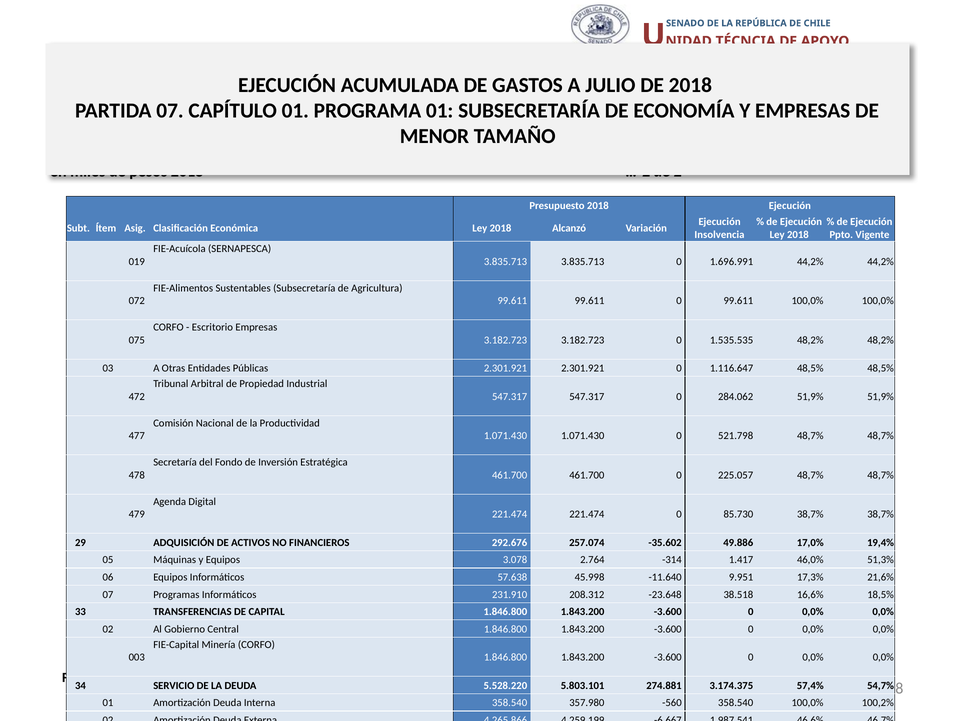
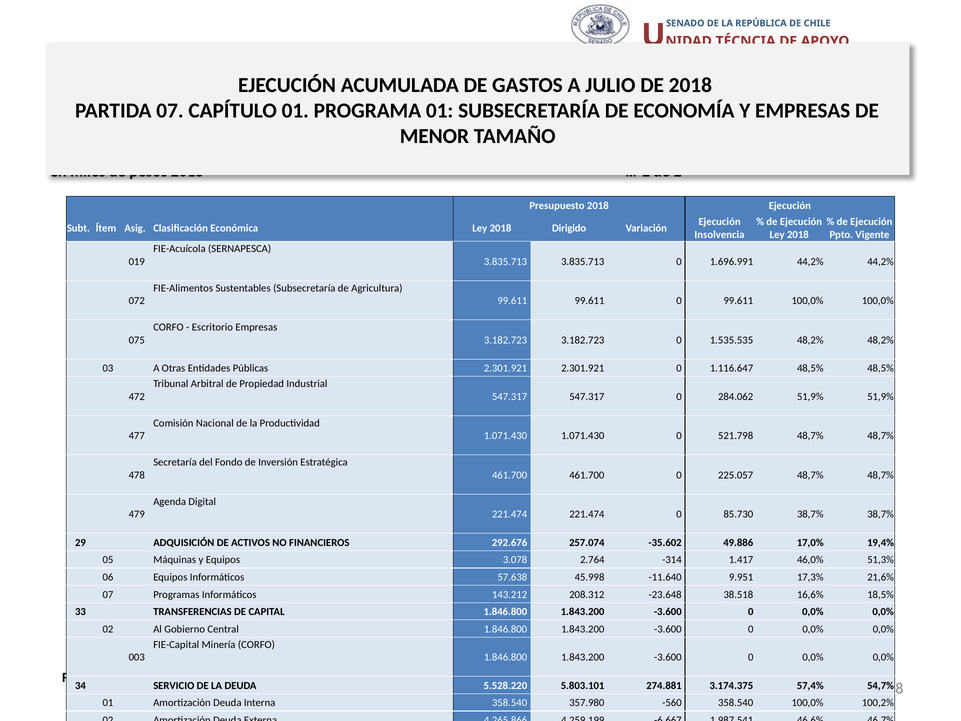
Alcanzó: Alcanzó -> Dirigido
231.910: 231.910 -> 143.212
